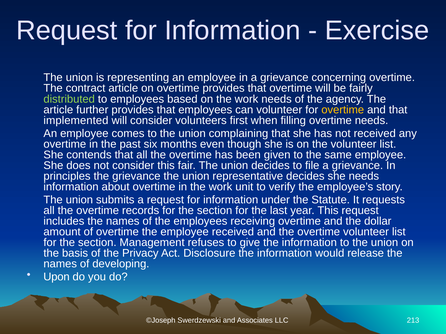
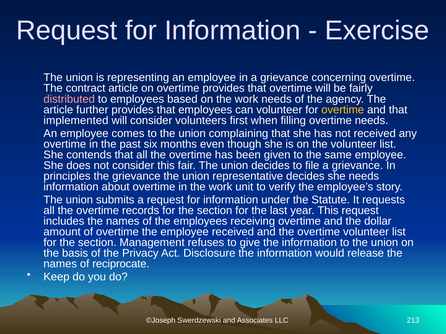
distributed colour: light green -> pink
developing: developing -> reciprocate
Upon: Upon -> Keep
